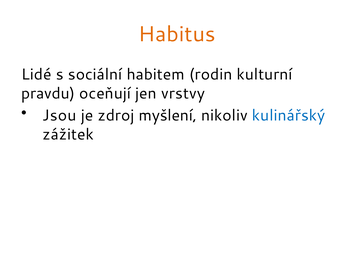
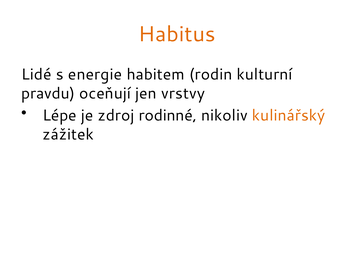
sociální: sociální -> energie
Jsou: Jsou -> Lépe
myšlení: myšlení -> rodinné
kulinářský colour: blue -> orange
